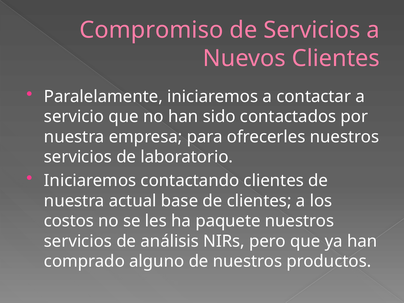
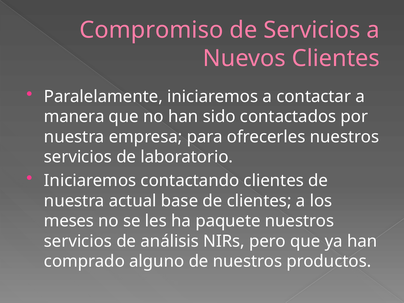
servicio: servicio -> manera
costos: costos -> meses
